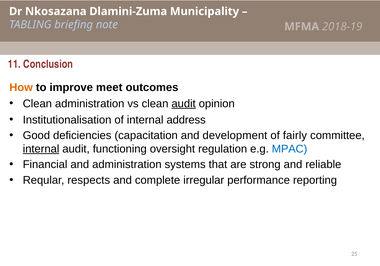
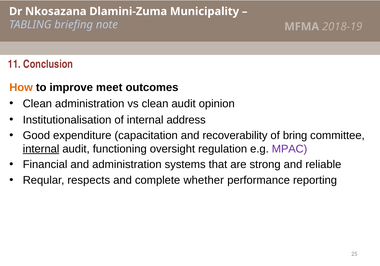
audit at (184, 103) underline: present -> none
deficiencies: deficiencies -> expenditure
development: development -> recoverability
fairly: fairly -> bring
MPAC colour: blue -> purple
irregular: irregular -> whether
